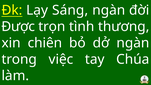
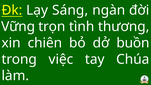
Được: Được -> Vững
dở ngàn: ngàn -> buồn
